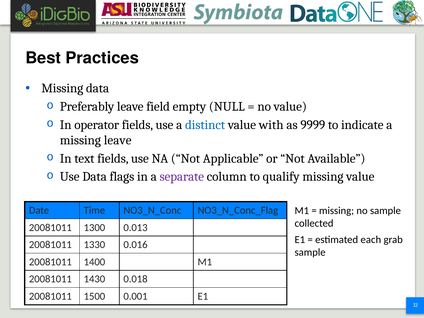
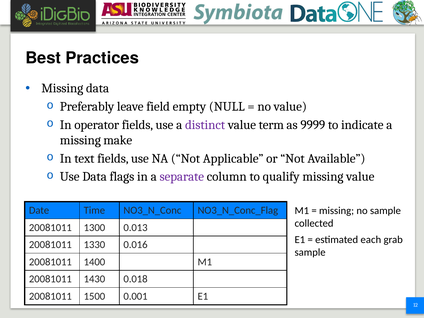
distinct colour: blue -> purple
with: with -> term
missing leave: leave -> make
